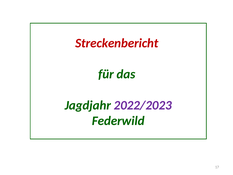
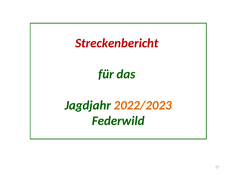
2022/2023 colour: purple -> orange
